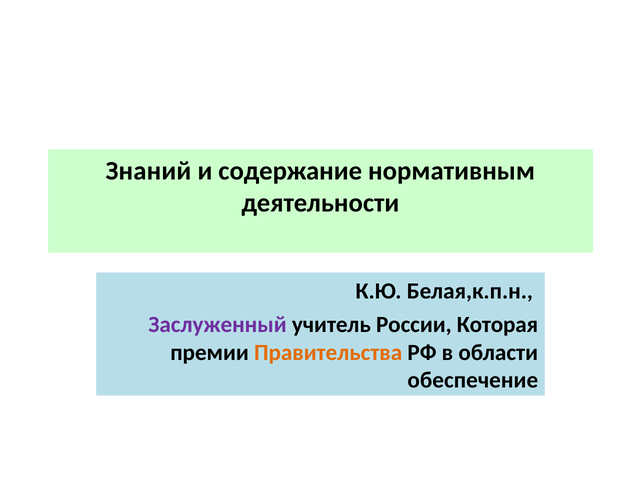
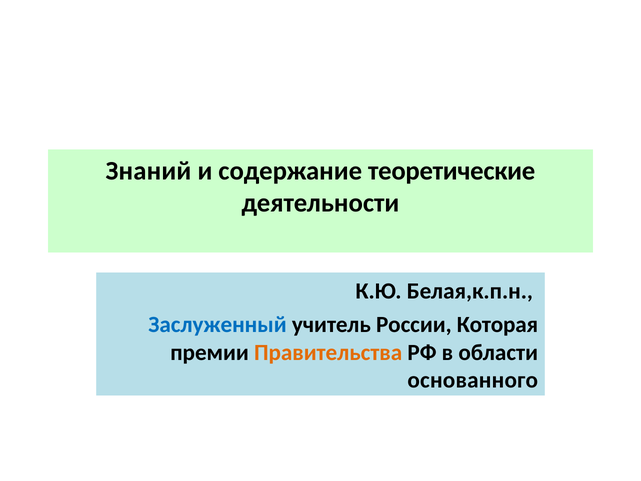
нормативным: нормативным -> теоретические
Заслуженный colour: purple -> blue
обеспечение: обеспечение -> основанного
